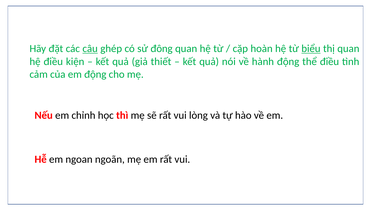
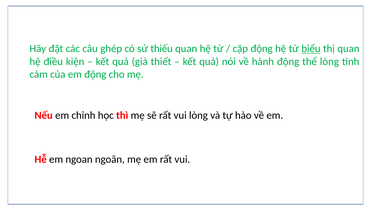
câu underline: present -> none
đông: đông -> thiếu
cặp hoàn: hoàn -> động
thể điều: điều -> lòng
